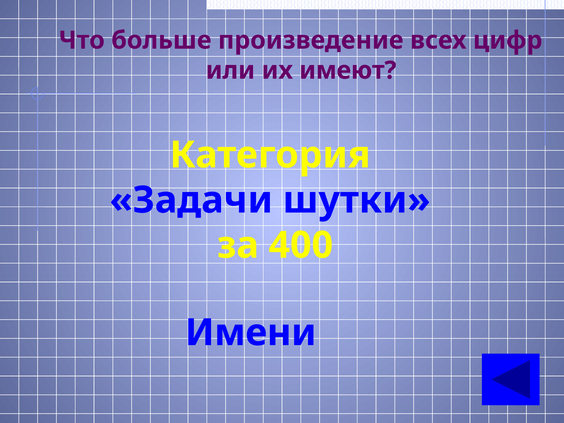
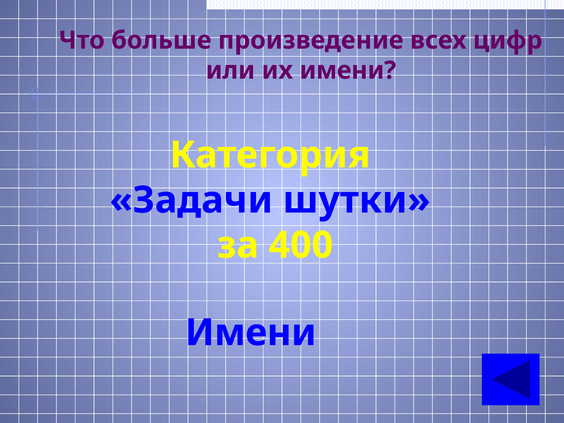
их имеют: имеют -> имени
